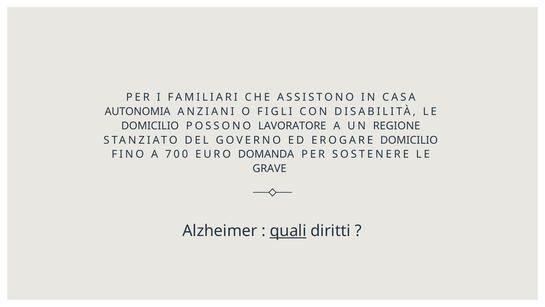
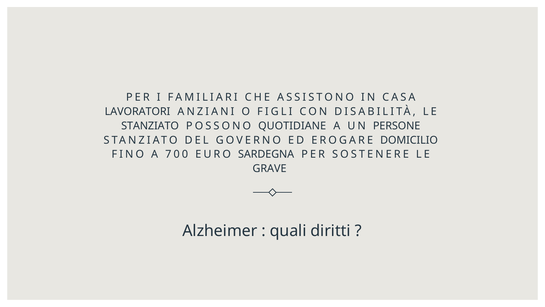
AUTONOMIA: AUTONOMIA -> LAVORATORI
DOMICILIO at (150, 126): DOMICILIO -> STANZIATO
LAVORATORE: LAVORATORE -> QUOTIDIANE
REGIONE: REGIONE -> PERSONE
DOMANDA: DOMANDA -> SARDEGNA
quali underline: present -> none
